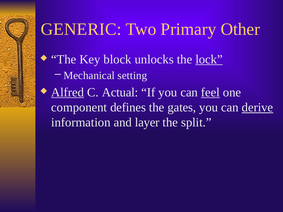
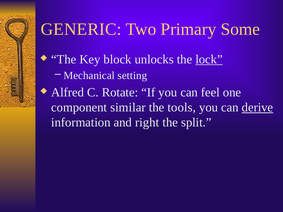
Other: Other -> Some
Alfred underline: present -> none
Actual: Actual -> Rotate
feel underline: present -> none
defines: defines -> similar
gates: gates -> tools
layer: layer -> right
